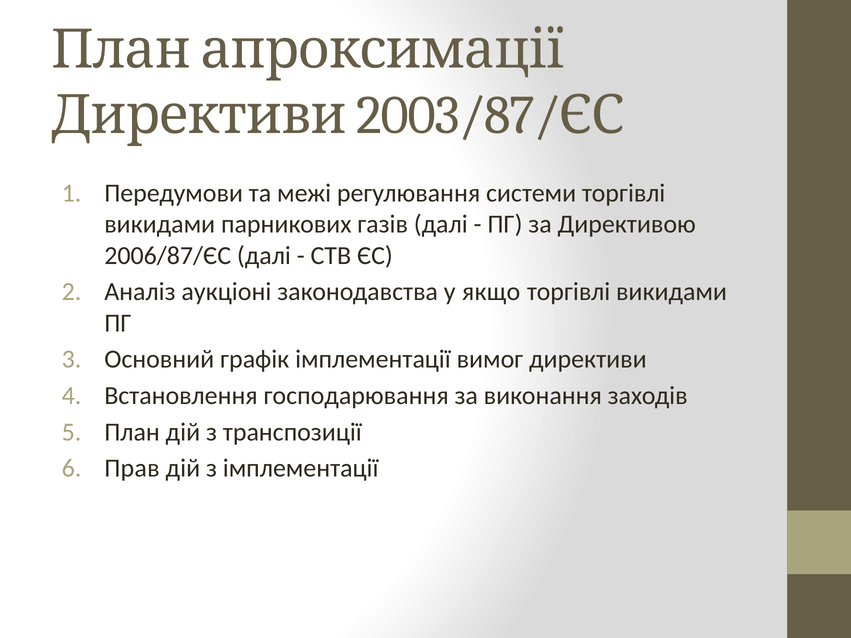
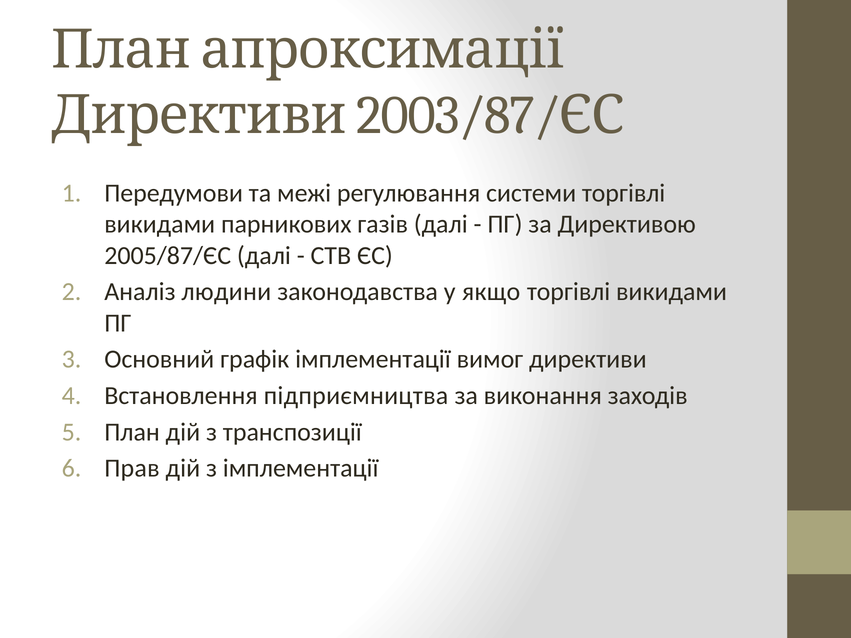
2006/87/ЄС: 2006/87/ЄС -> 2005/87/ЄС
аукціоні: аукціоні -> людини
господарювання: господарювання -> підприємництва
